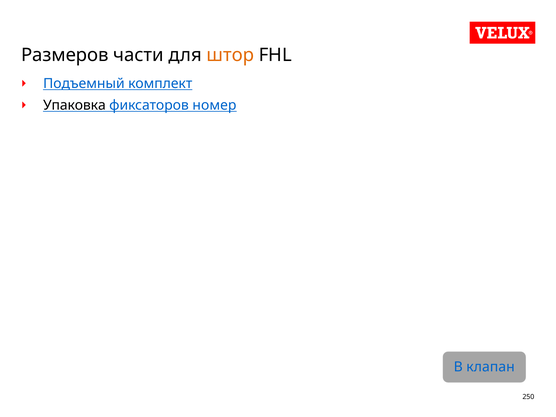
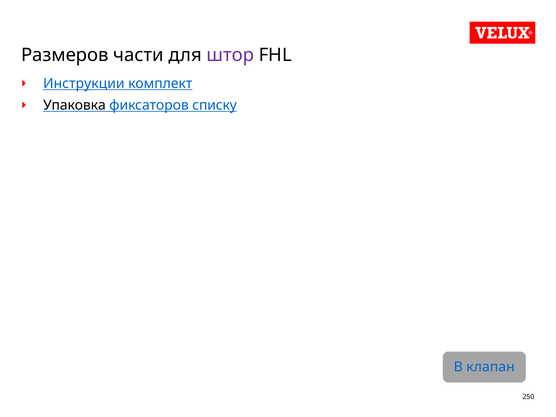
штор colour: orange -> purple
Подъемный: Подъемный -> Инструкции
номер: номер -> списку
